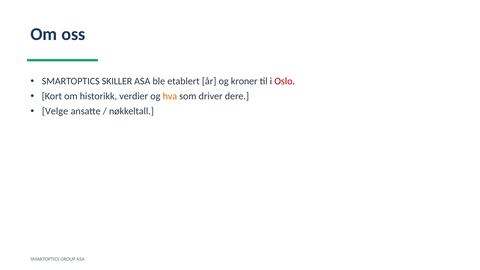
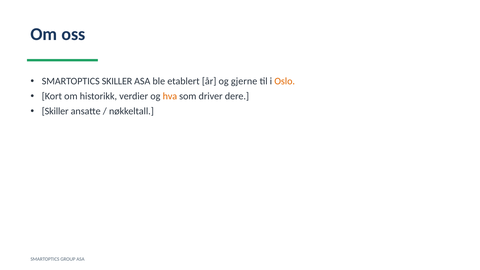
kroner: kroner -> gjerne
Oslo colour: red -> orange
Velge at (55, 111): Velge -> Skiller
